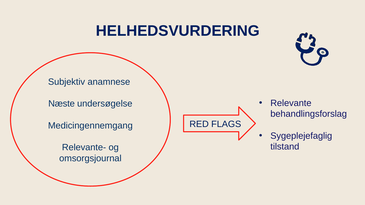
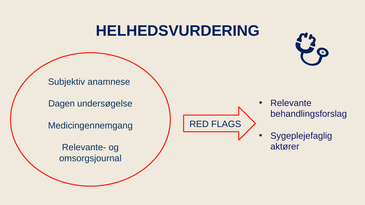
Næste: Næste -> Dagen
tilstand: tilstand -> aktører
